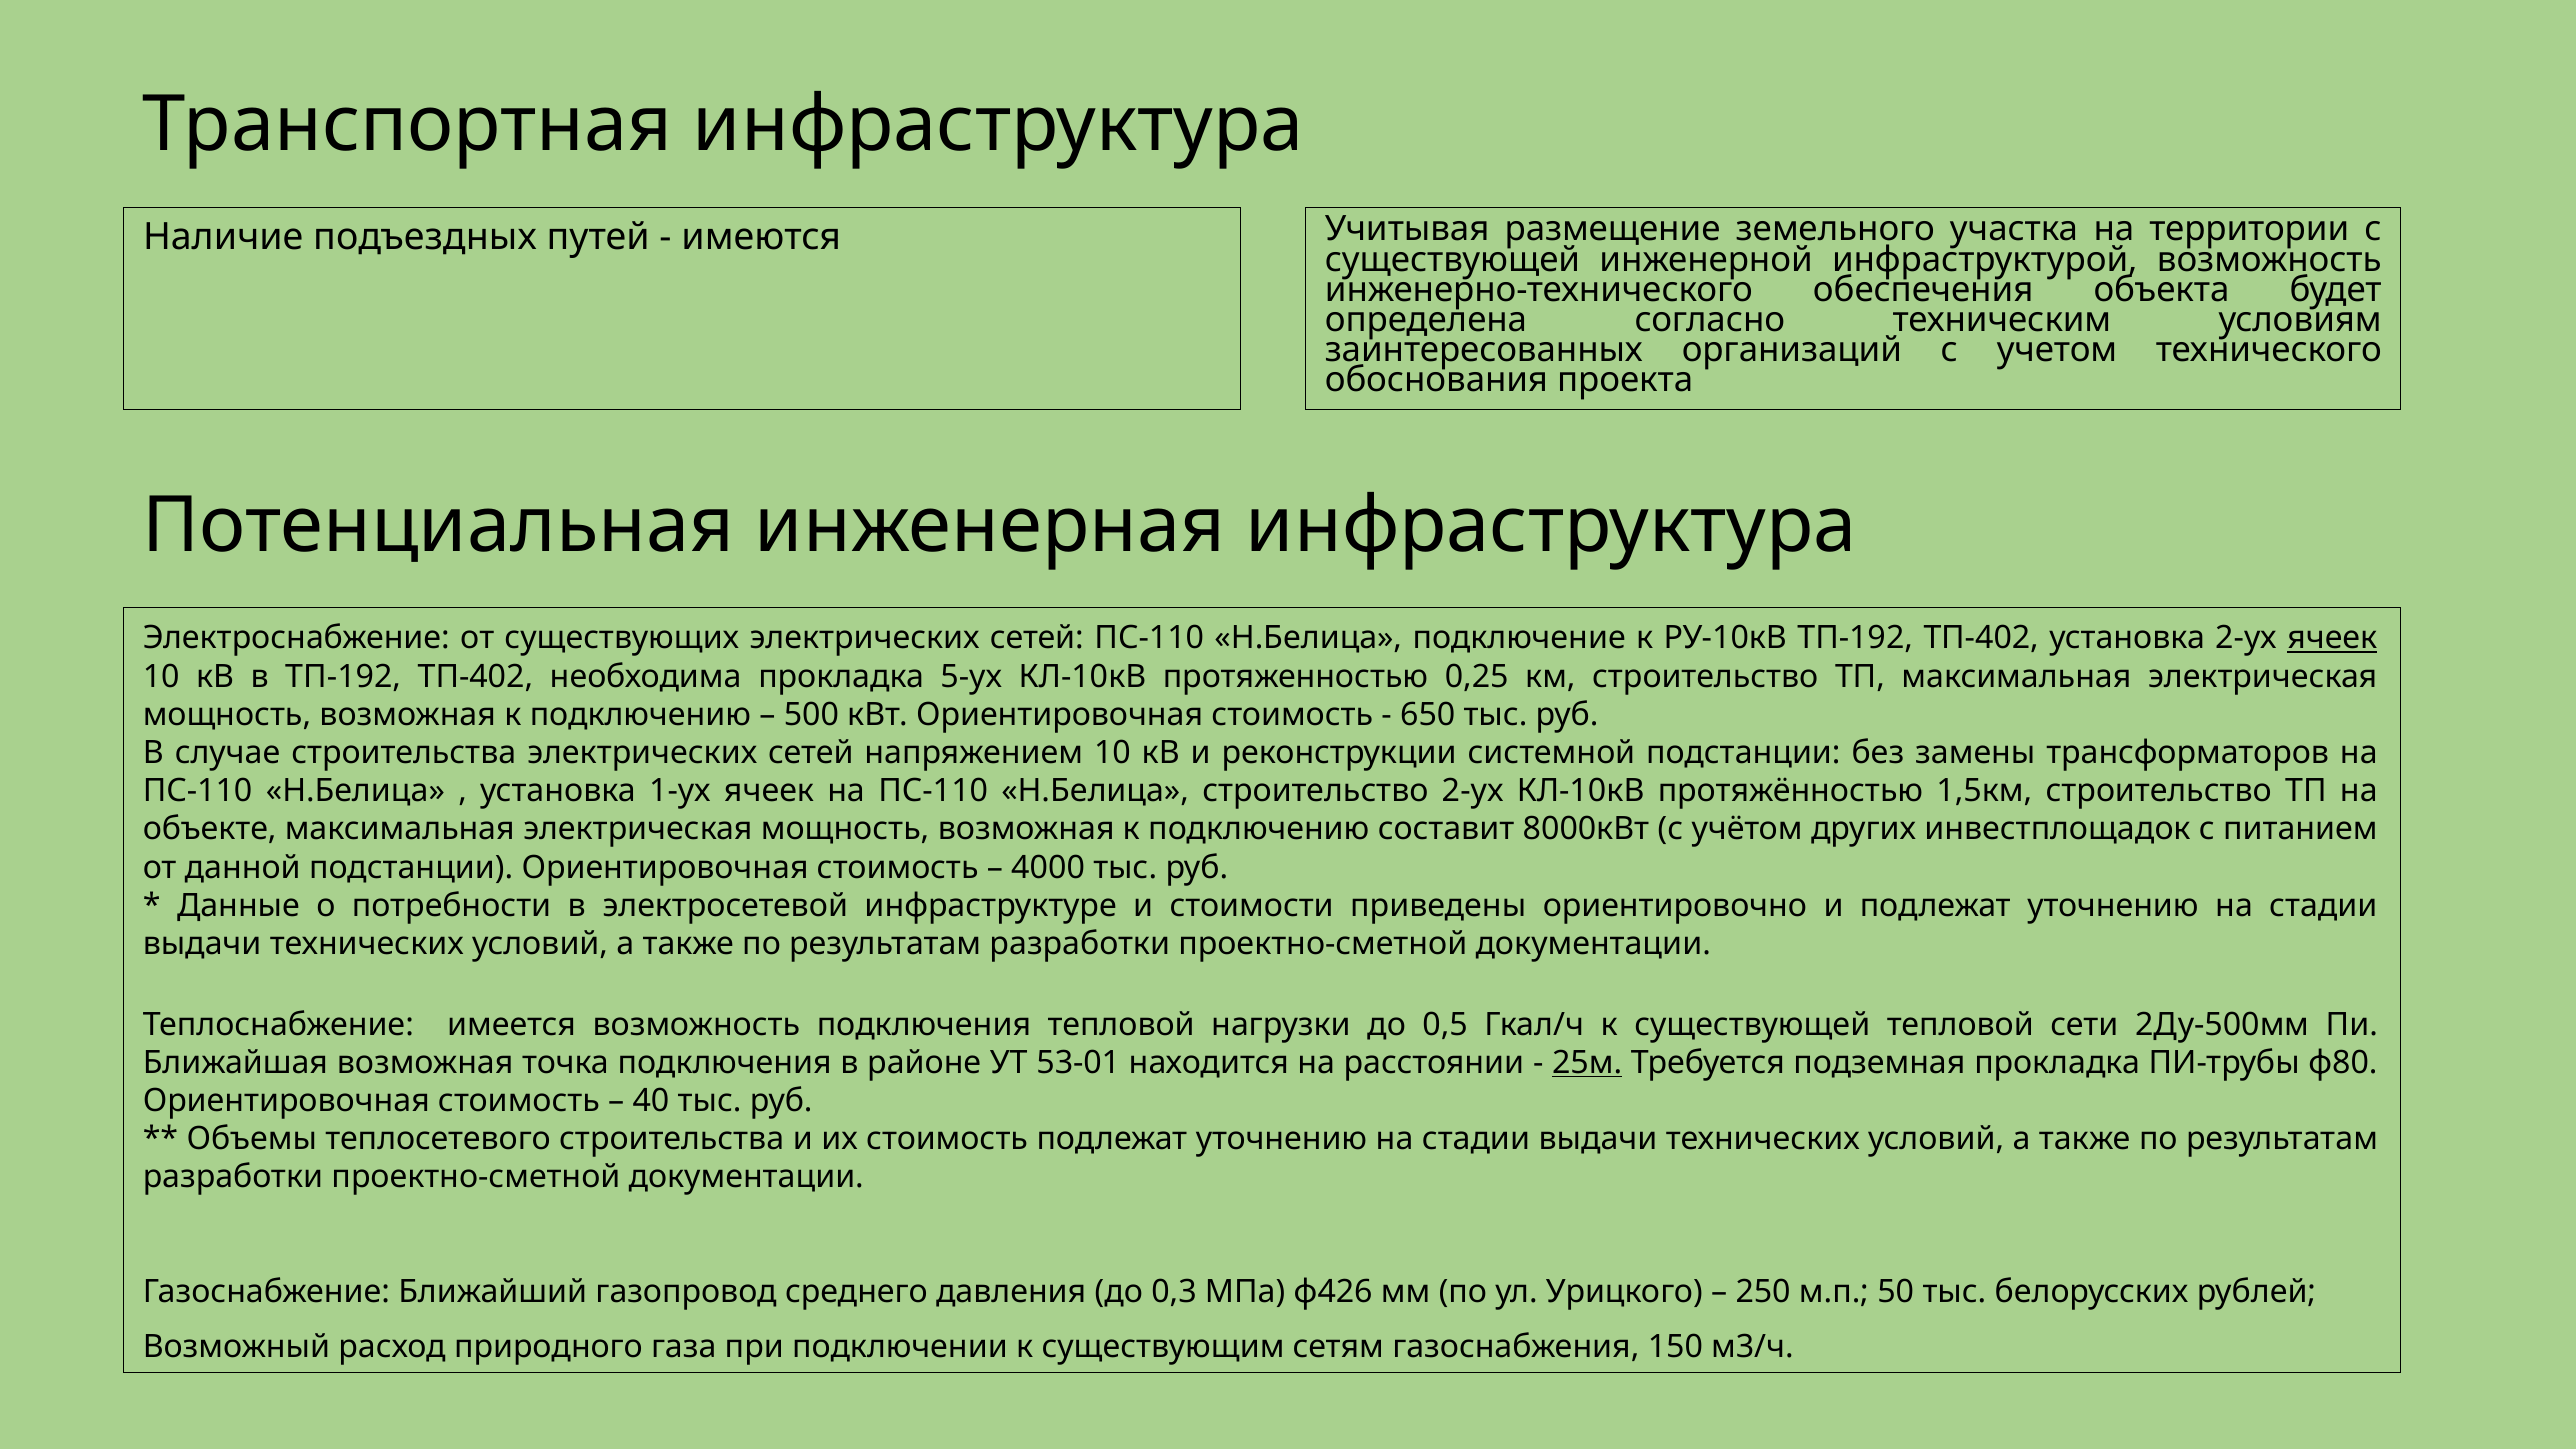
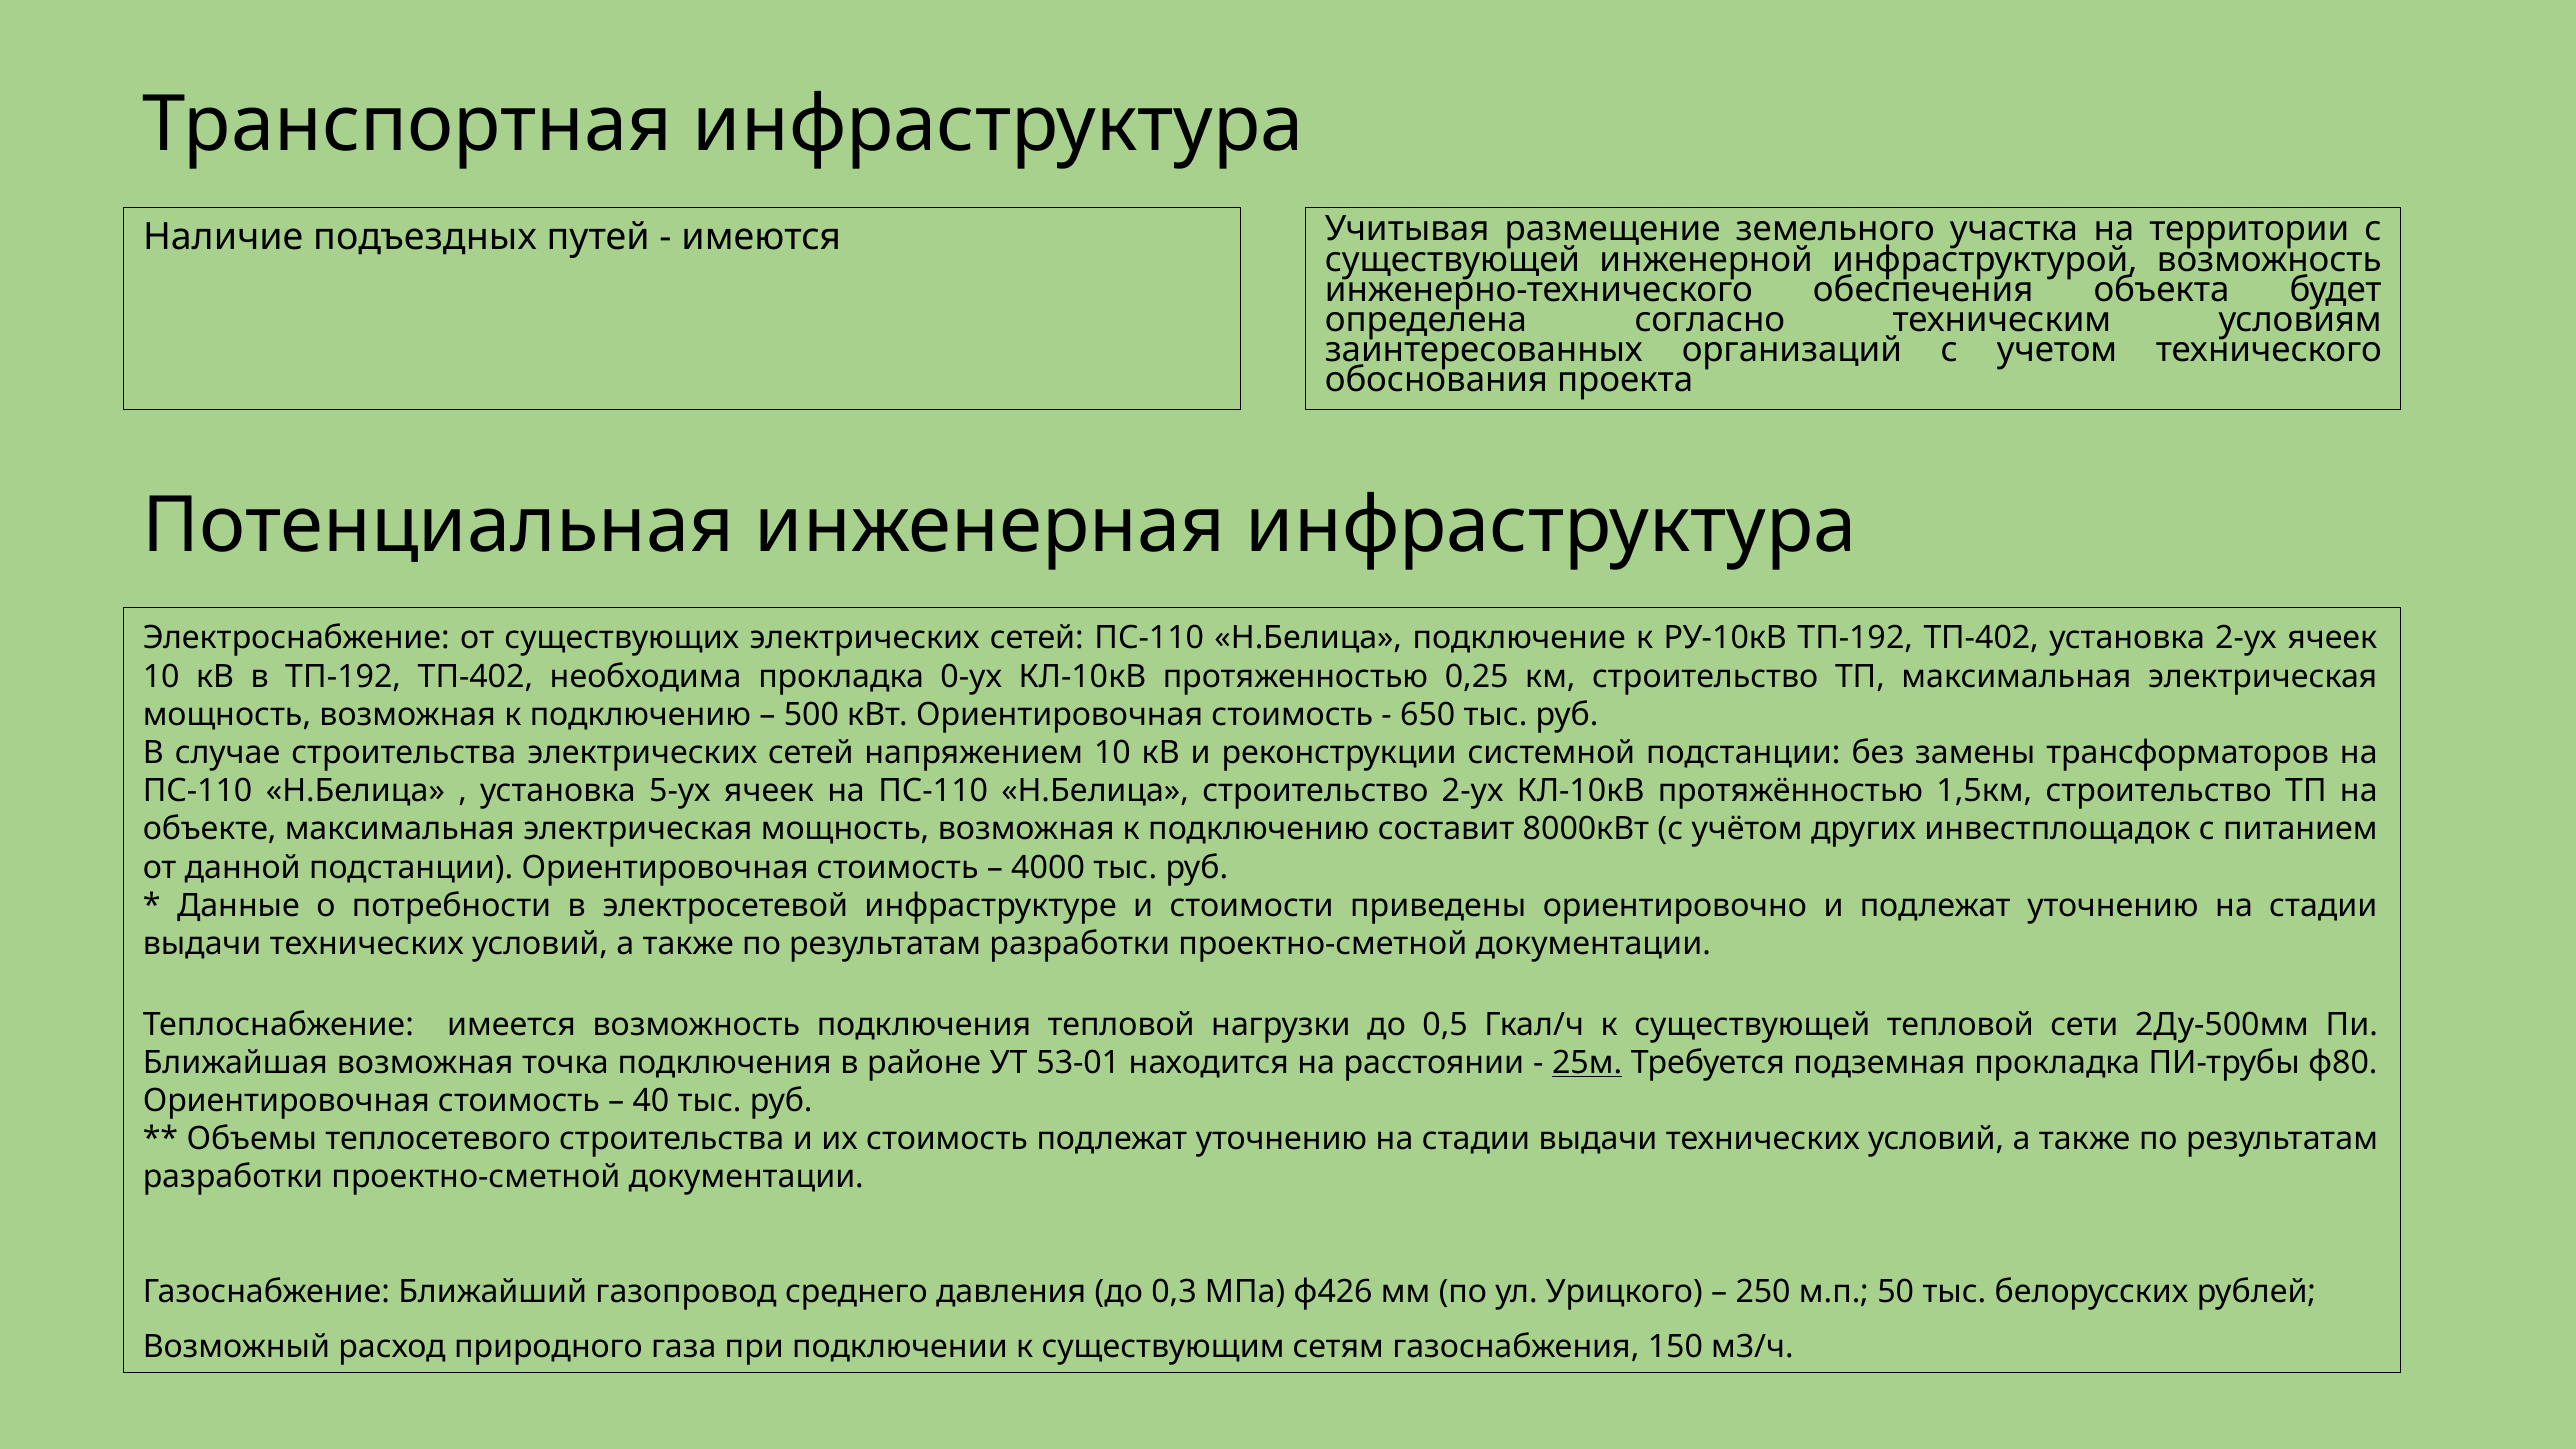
ячеек at (2332, 638) underline: present -> none
5-ух: 5-ух -> 0-ух
1-ух: 1-ух -> 5-ух
